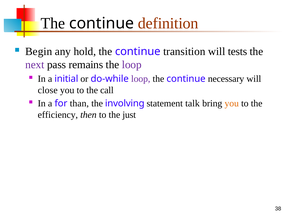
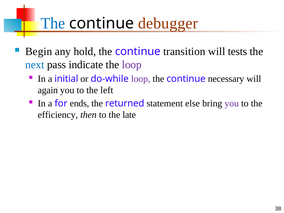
The at (53, 23) colour: black -> blue
definition: definition -> debugger
next colour: purple -> blue
remains: remains -> indicate
close: close -> again
call: call -> left
than: than -> ends
involving: involving -> returned
talk: talk -> else
you at (232, 103) colour: orange -> purple
just: just -> late
